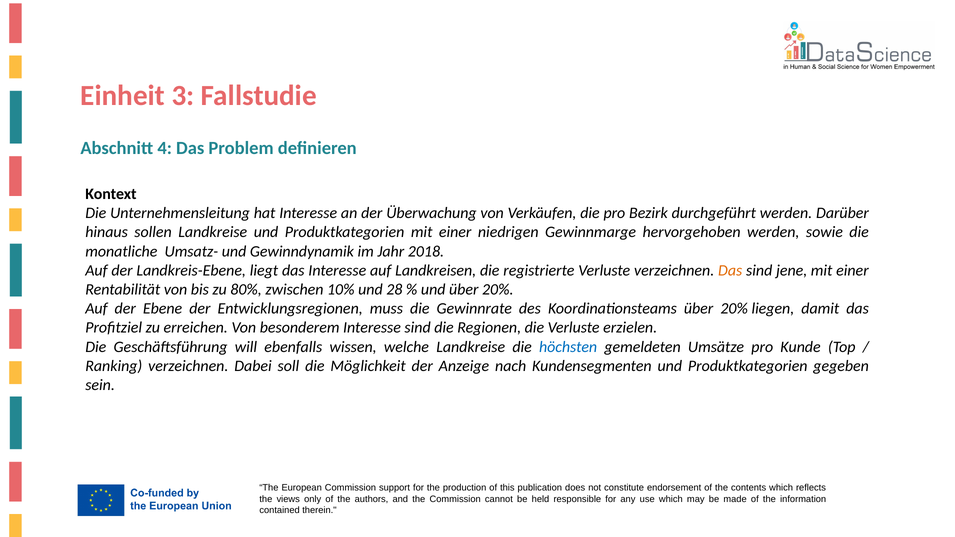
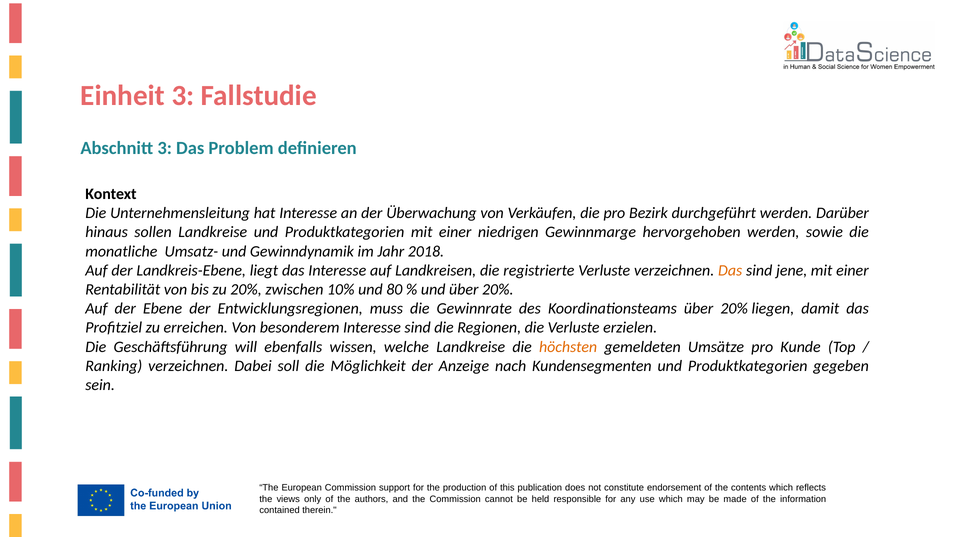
Abschnitt 4: 4 -> 3
zu 80%: 80% -> 20%
28: 28 -> 80
höchsten colour: blue -> orange
